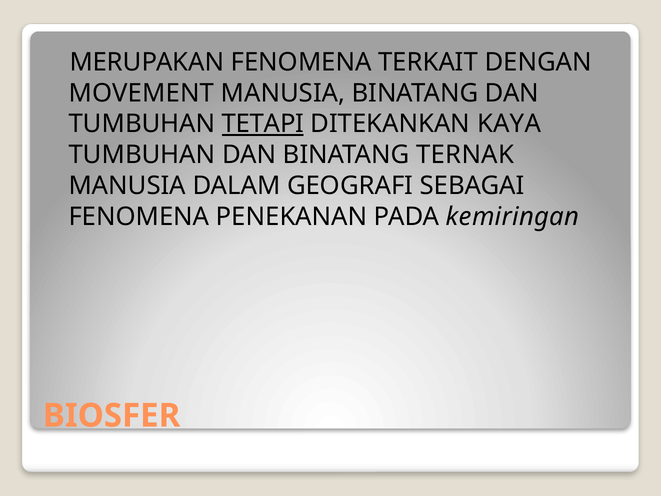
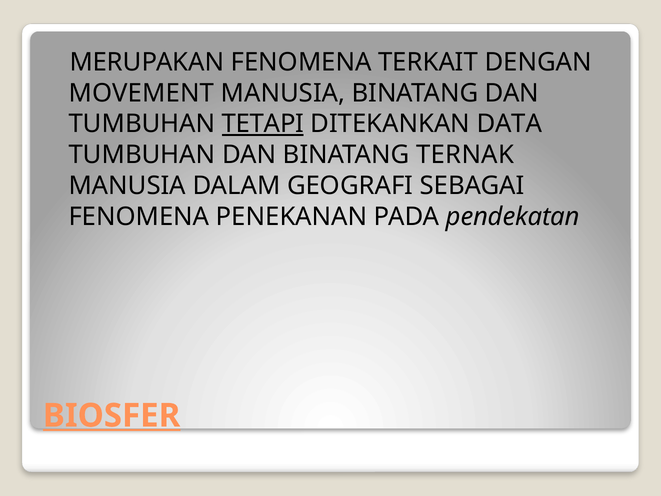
KAYA: KAYA -> DATA
kemiringan: kemiringan -> pendekatan
BIOSFER underline: none -> present
